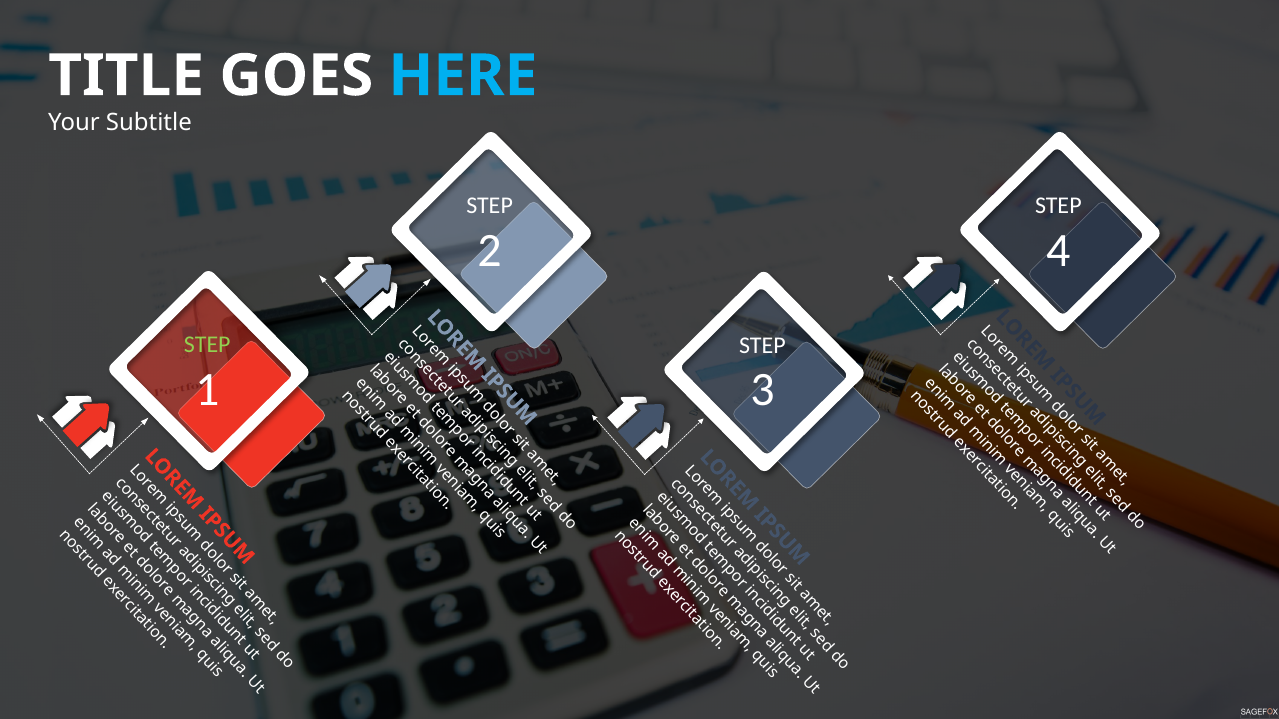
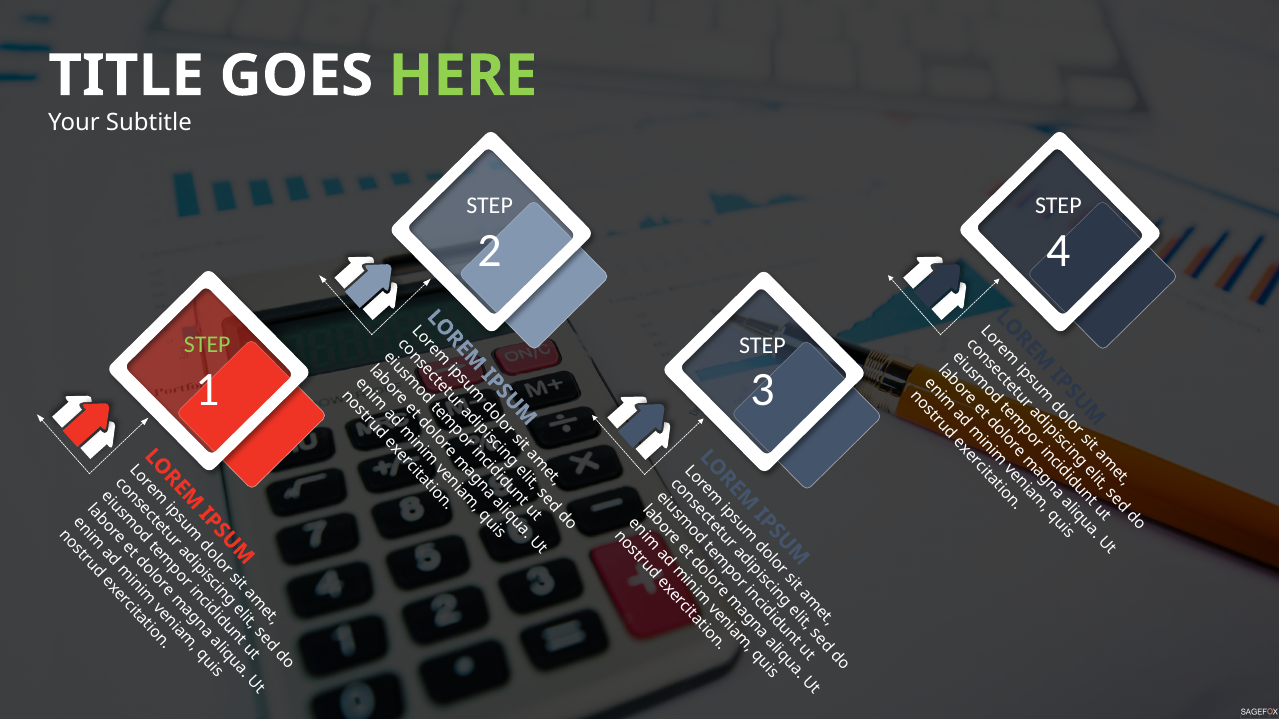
HERE colour: light blue -> light green
